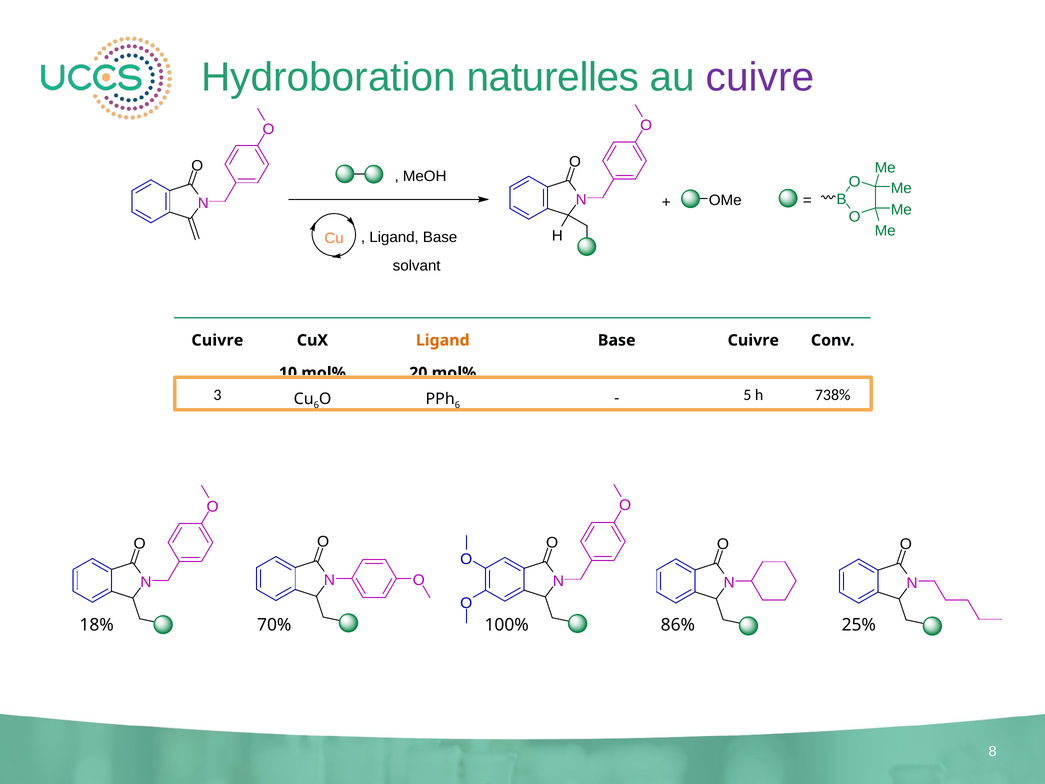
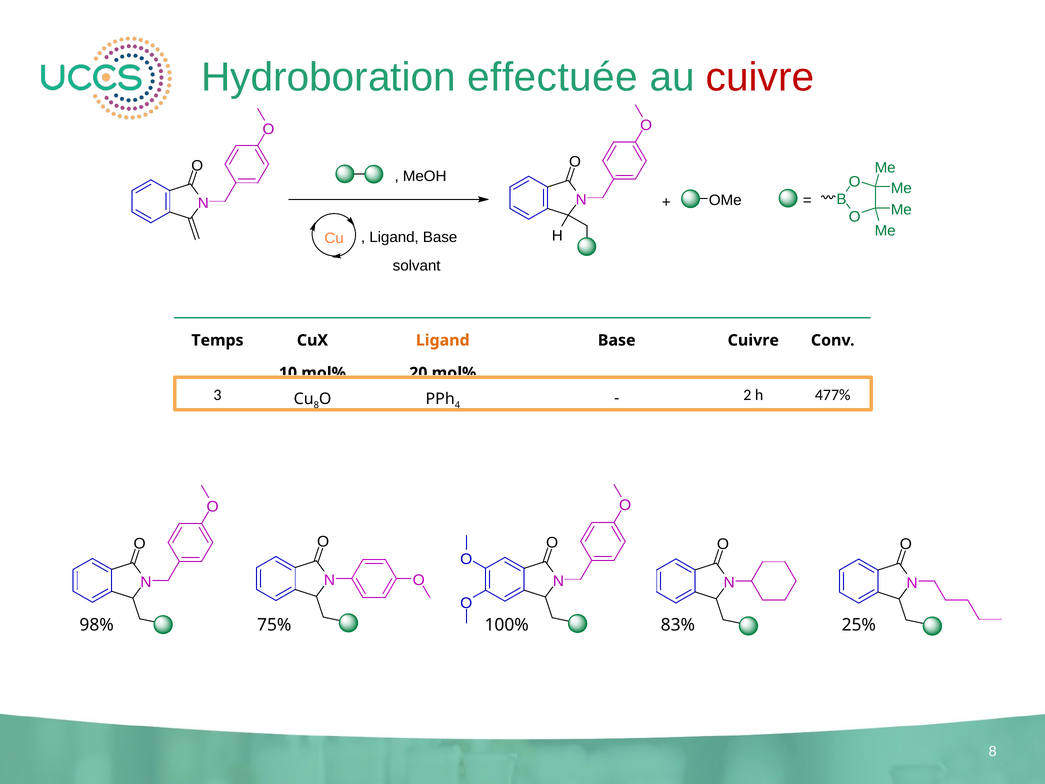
naturelles: naturelles -> effectuée
cuivre at (760, 78) colour: purple -> red
Cuivre at (217, 340): Cuivre -> Temps
6 at (316, 405): 6 -> 8
6 at (458, 405): 6 -> 4
5 at (747, 395): 5 -> 2
738%: 738% -> 477%
18%: 18% -> 98%
70%: 70% -> 75%
86%: 86% -> 83%
